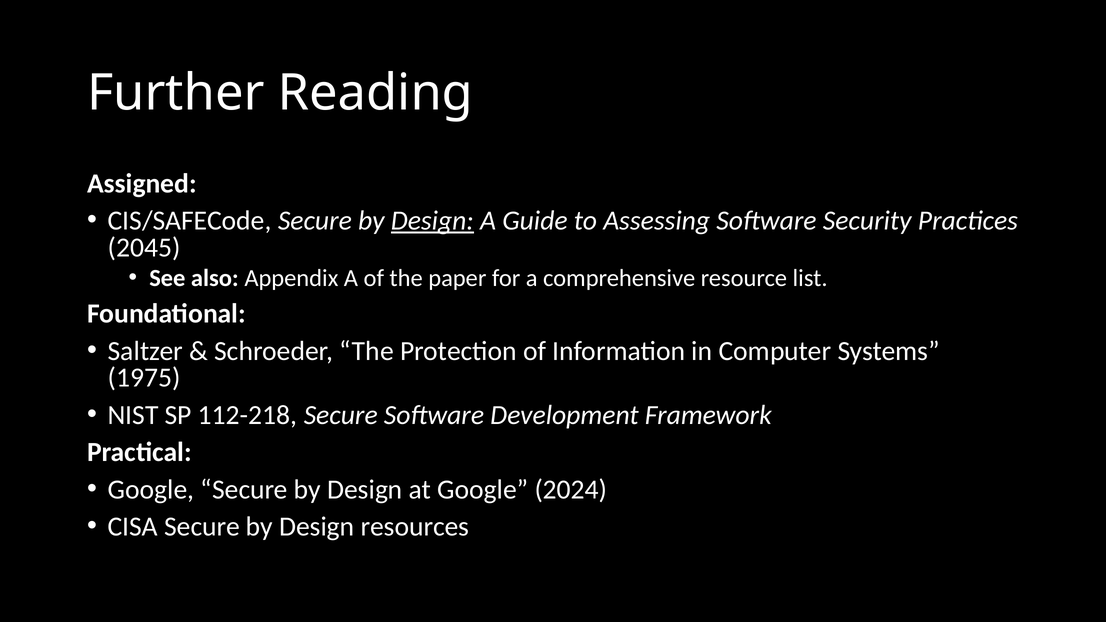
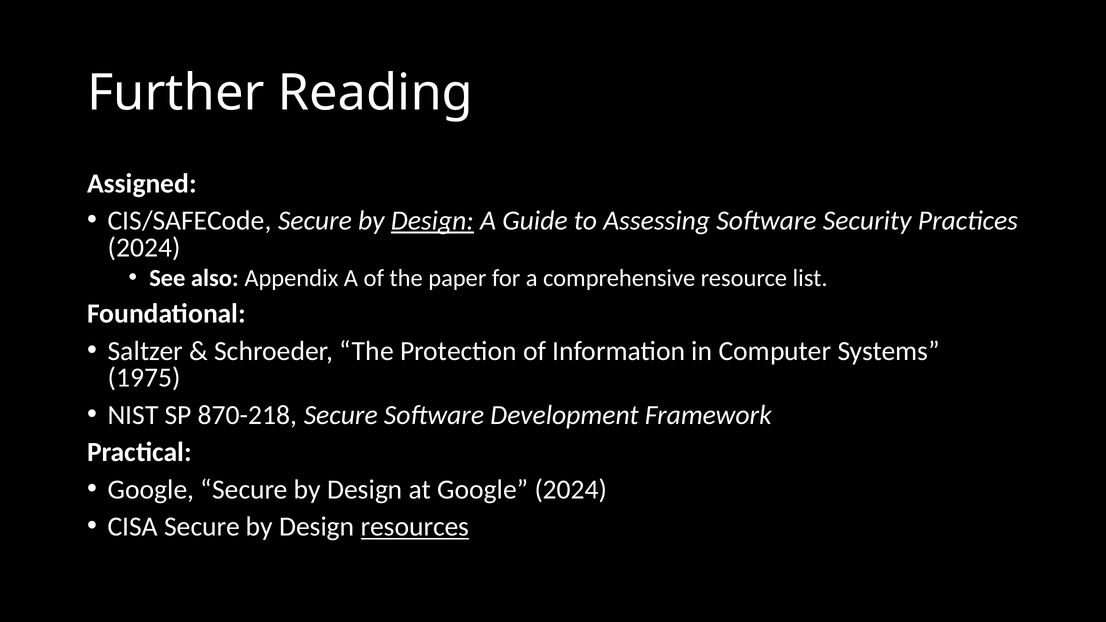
2045 at (144, 248): 2045 -> 2024
112-218: 112-218 -> 870-218
resources underline: none -> present
